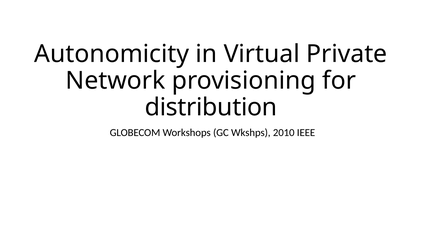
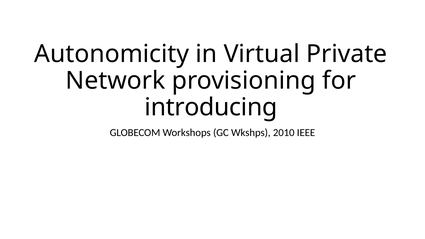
distribution: distribution -> introducing
